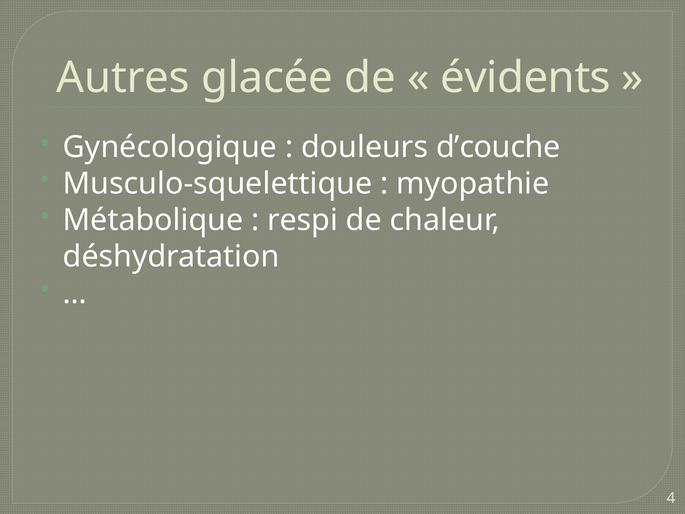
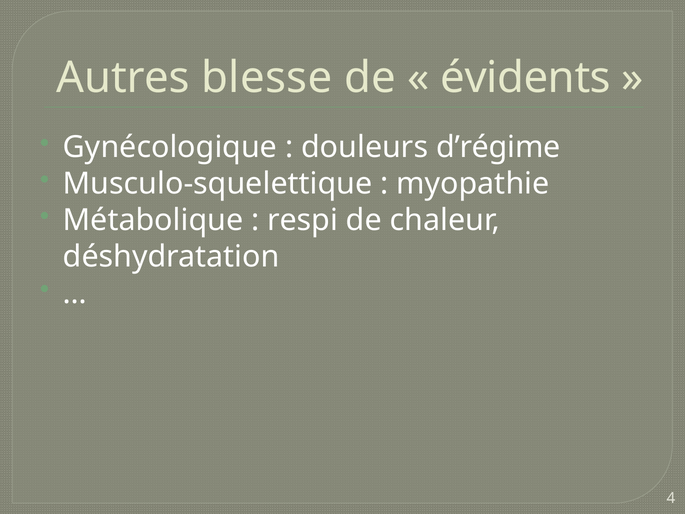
glacée: glacée -> blesse
d’couche: d’couche -> d’régime
